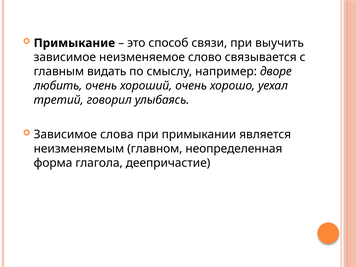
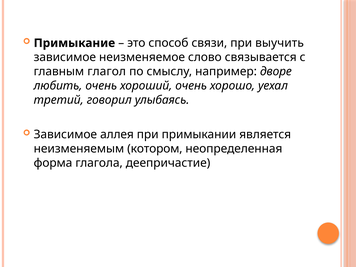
видать: видать -> глагол
слова: слова -> аллея
главном: главном -> котором
